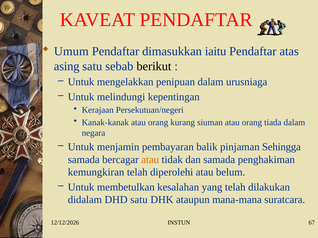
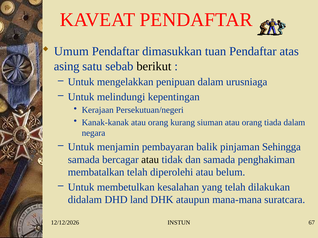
iaitu: iaitu -> tuan
atau at (150, 160) colour: orange -> black
kemungkiran: kemungkiran -> membatalkan
DHD satu: satu -> land
